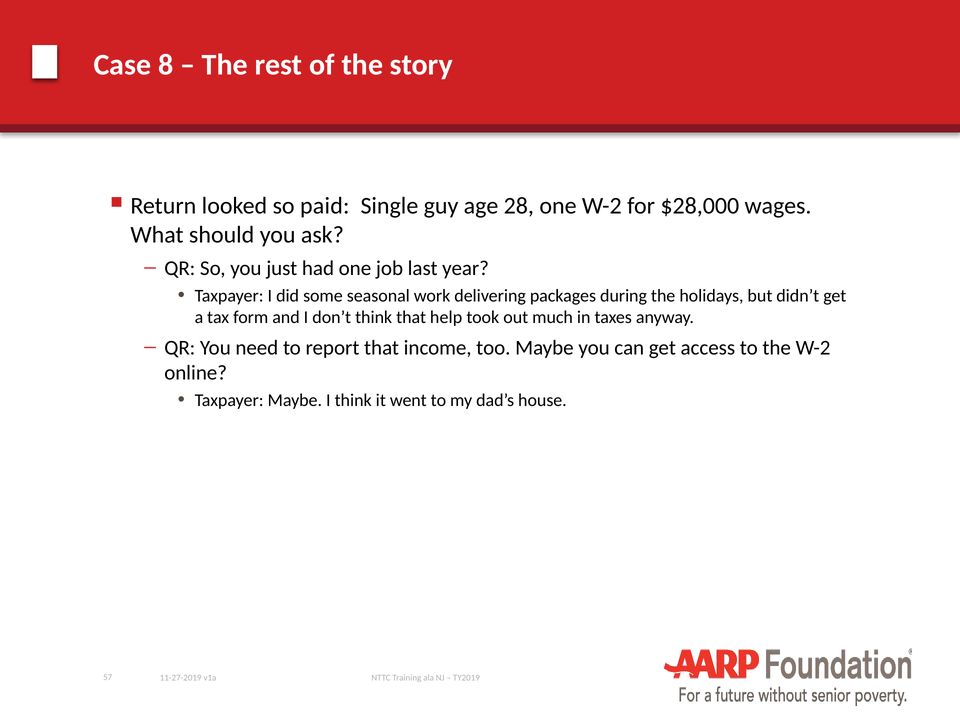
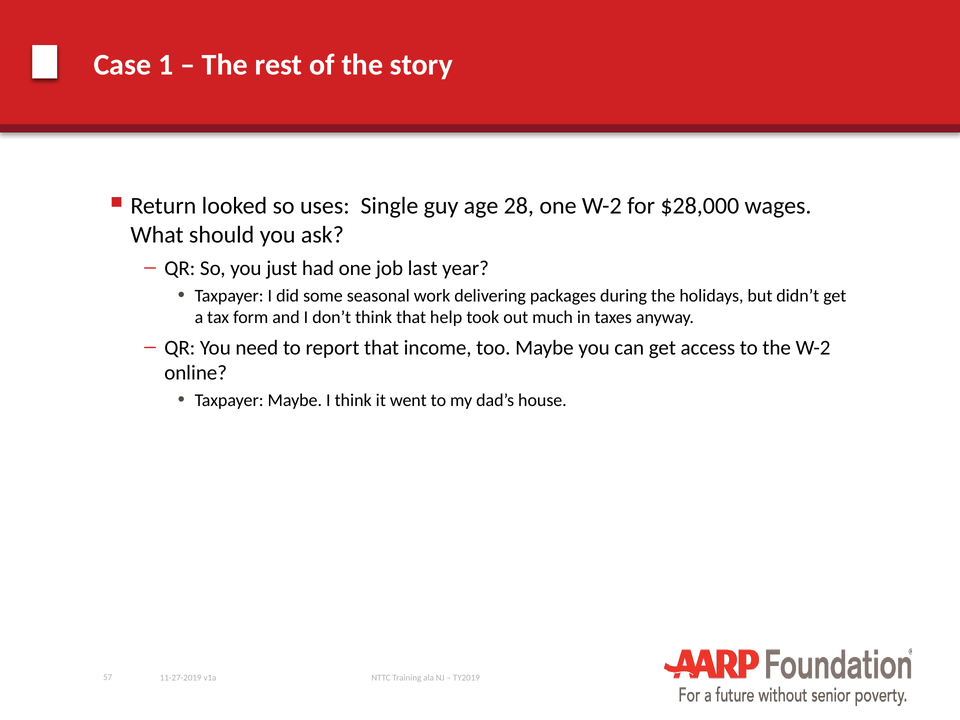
8: 8 -> 1
paid: paid -> uses
